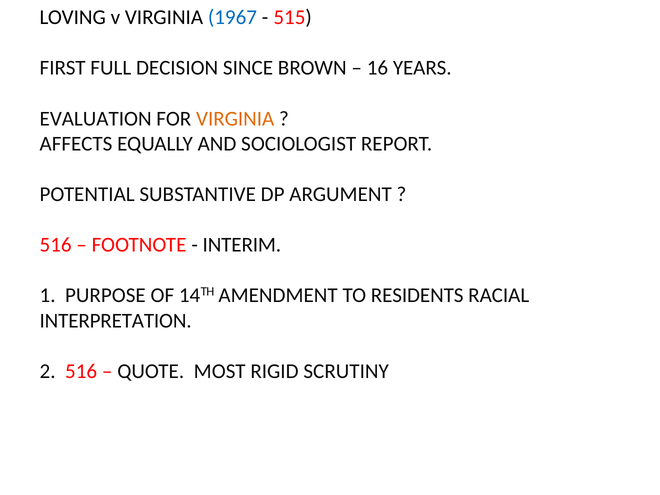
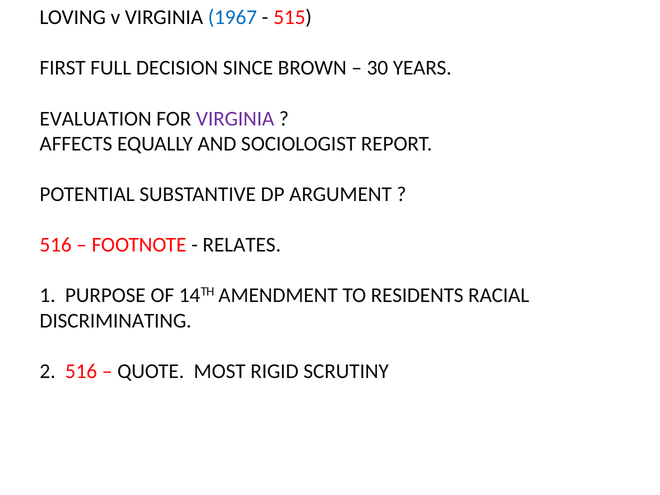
16: 16 -> 30
VIRGINIA at (235, 119) colour: orange -> purple
INTERIM: INTERIM -> RELATES
INTERPRETATION: INTERPRETATION -> DISCRIMINATING
